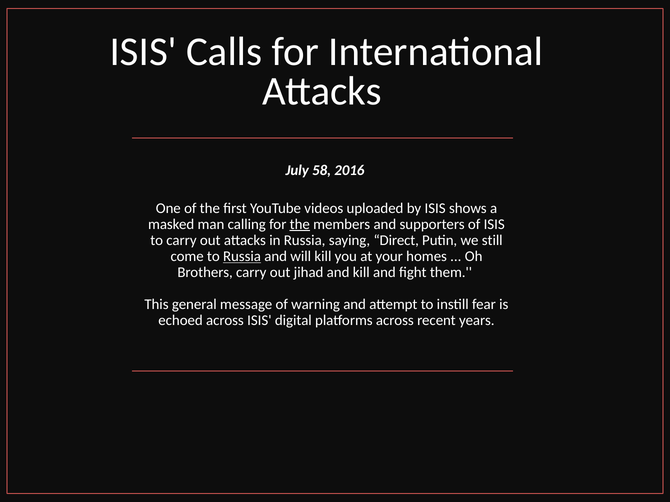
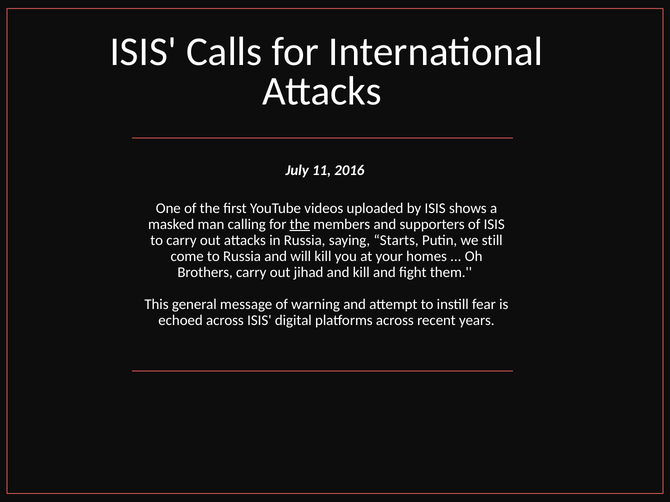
58: 58 -> 11
Direct: Direct -> Starts
Russia at (242, 257) underline: present -> none
